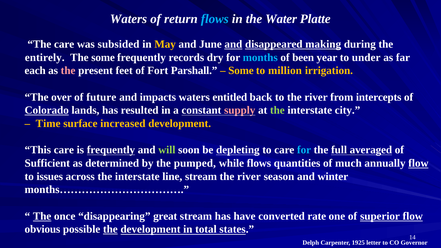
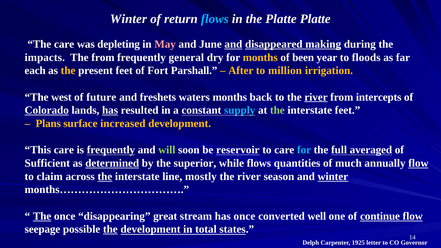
Waters at (129, 19): Waters -> Winter
the Water: Water -> Platte
subsided: subsided -> depleting
May colour: yellow -> pink
entirely: entirely -> impacts
The some: some -> from
records: records -> general
months at (260, 57) colour: light blue -> yellow
under: under -> floods
the at (68, 71) colour: pink -> yellow
Some at (241, 71): Some -> After
over: over -> west
impacts: impacts -> freshets
waters entitled: entitled -> months
river at (316, 97) underline: none -> present
has at (110, 110) underline: none -> present
supply colour: pink -> light blue
interstate city: city -> feet
Time: Time -> Plans
depleting: depleting -> reservoir
determined underline: none -> present
pumped: pumped -> superior
issues: issues -> claim
the at (105, 176) underline: none -> present
line stream: stream -> mostly
winter at (333, 176) underline: none -> present
has have: have -> once
rate: rate -> well
superior: superior -> continue
obvious: obvious -> seepage
